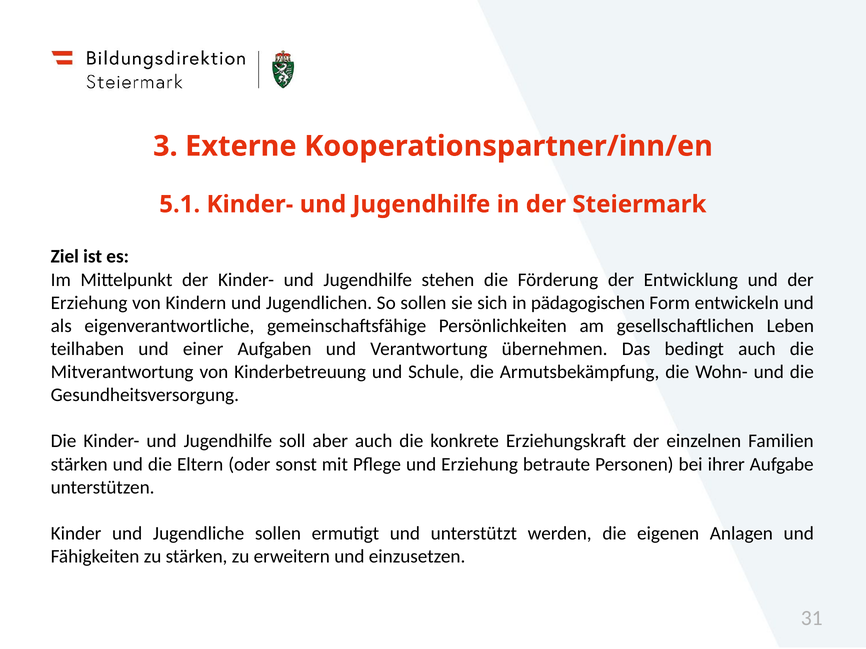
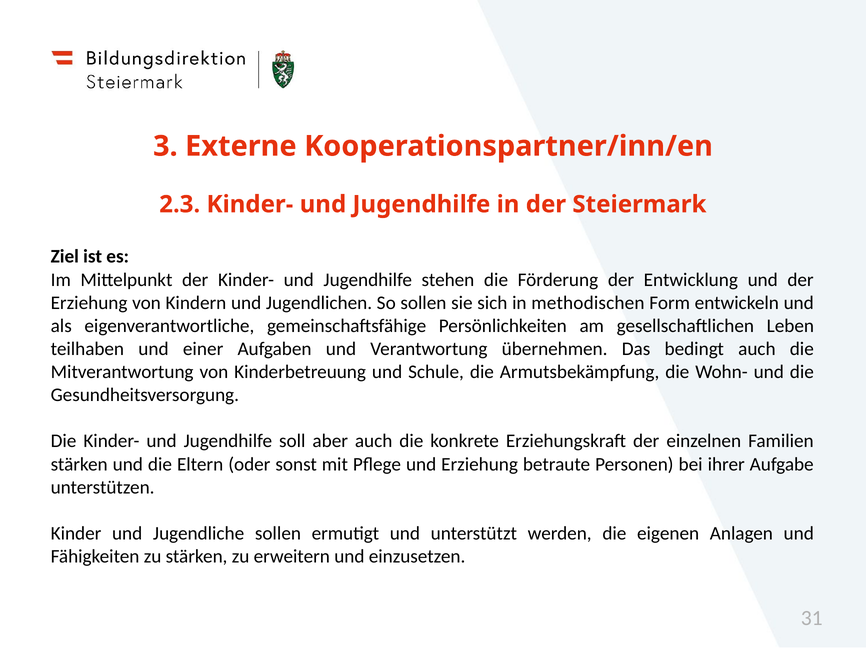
5.1: 5.1 -> 2.3
pädagogischen: pädagogischen -> methodischen
